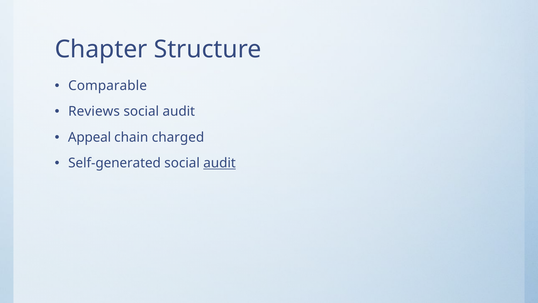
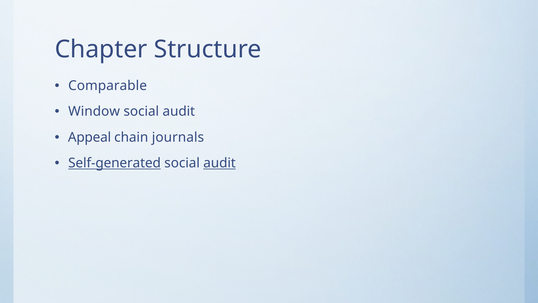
Reviews: Reviews -> Window
charged: charged -> journals
Self-generated underline: none -> present
